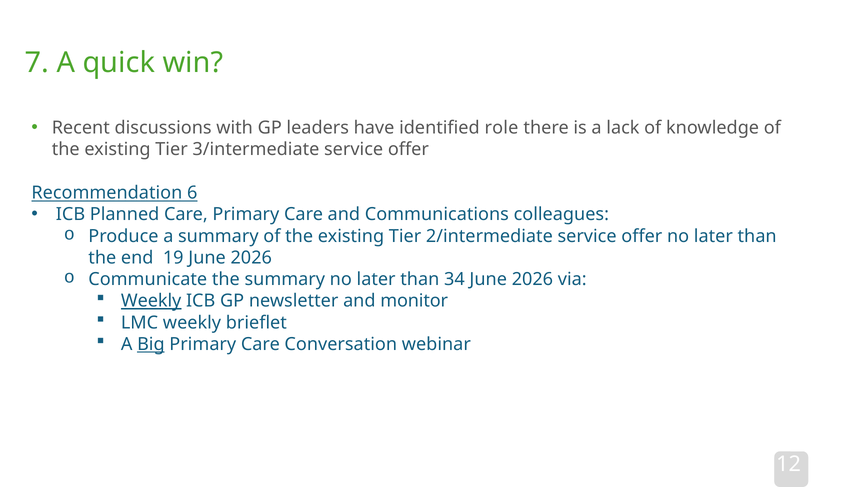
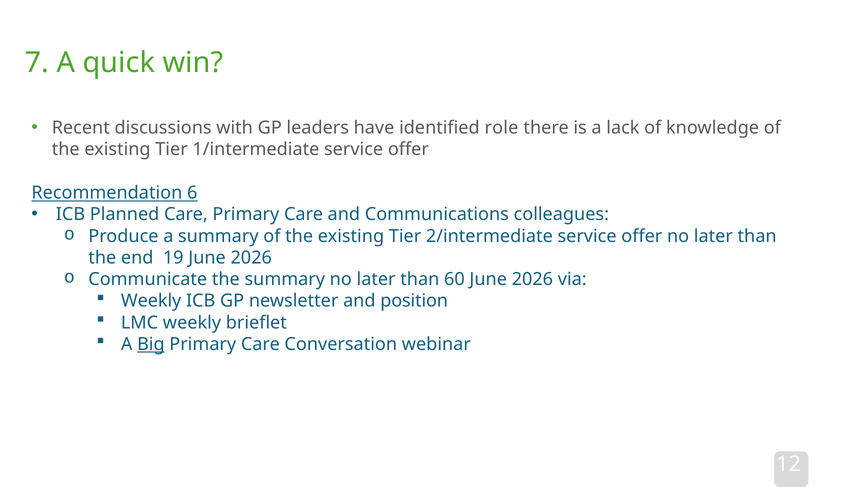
3/intermediate: 3/intermediate -> 1/intermediate
34: 34 -> 60
Weekly at (151, 301) underline: present -> none
monitor: monitor -> position
